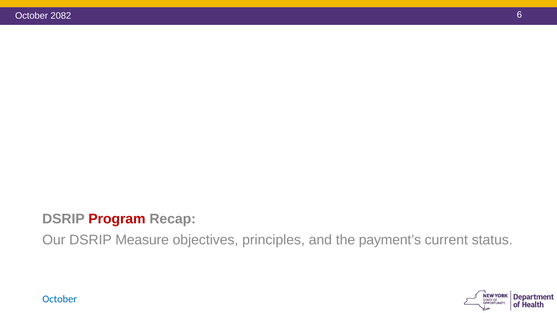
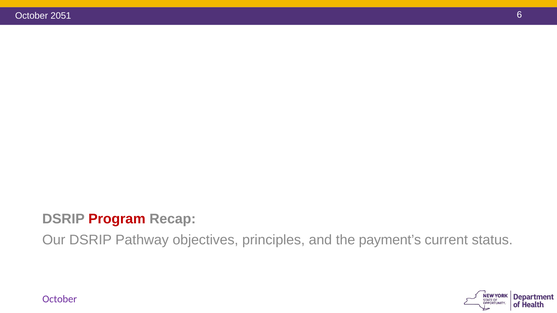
2082: 2082 -> 2051
Measure: Measure -> Pathway
October at (60, 299) colour: blue -> purple
